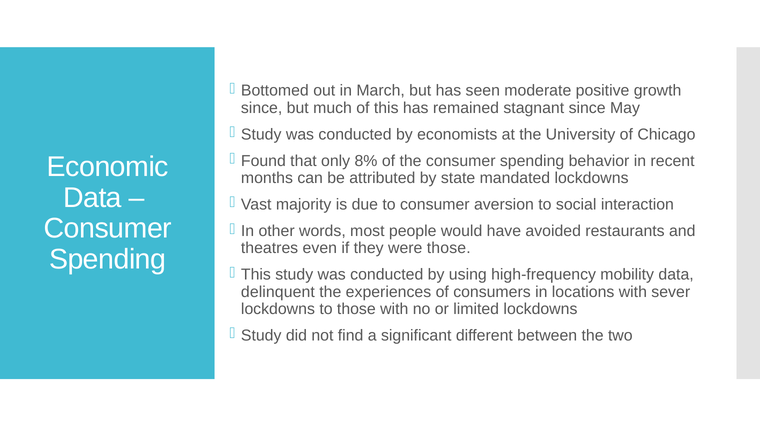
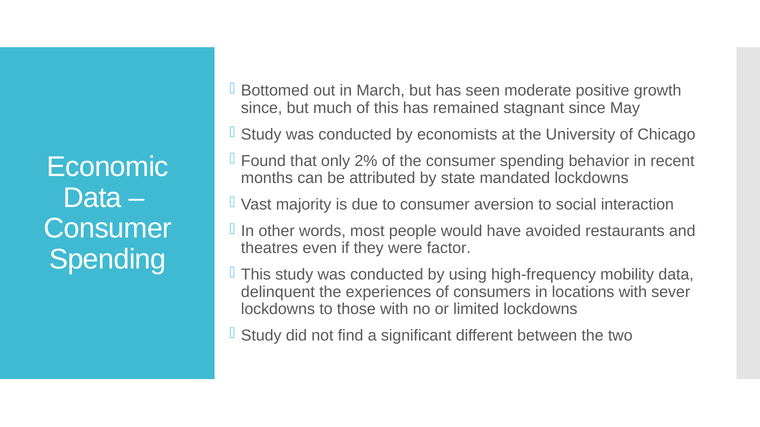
8%: 8% -> 2%
were those: those -> factor
